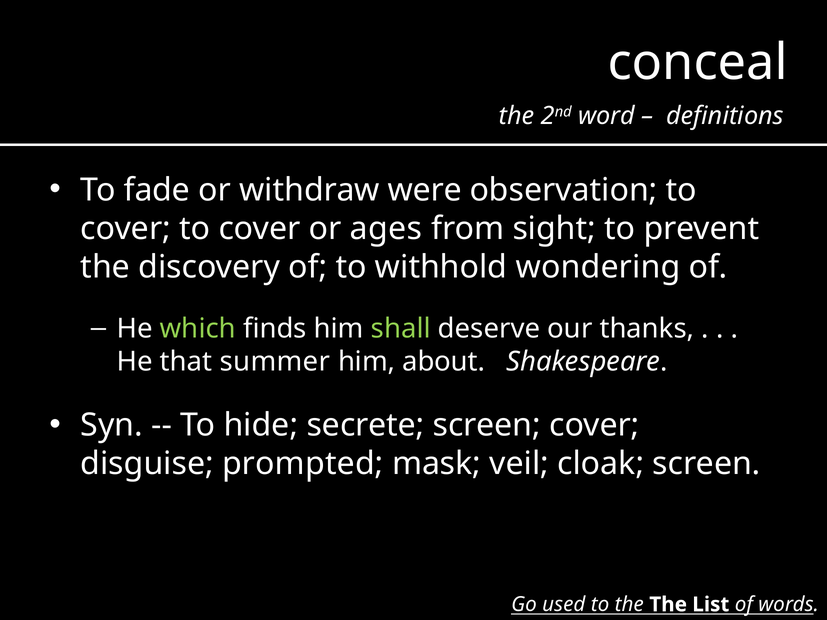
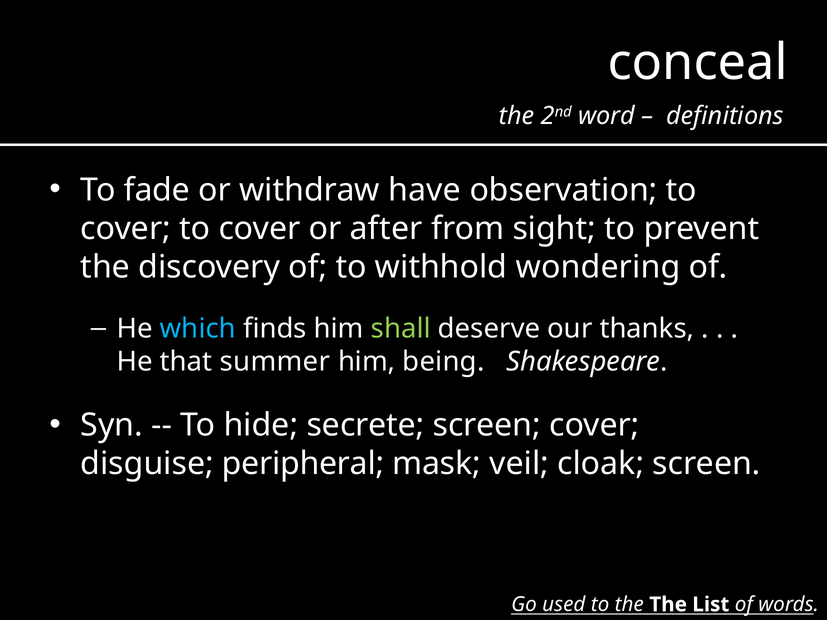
were: were -> have
ages: ages -> after
which colour: light green -> light blue
about: about -> being
prompted: prompted -> peripheral
